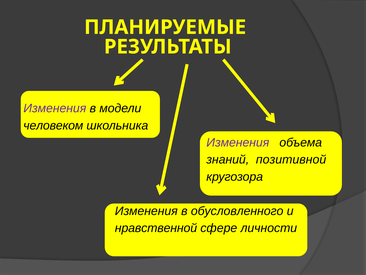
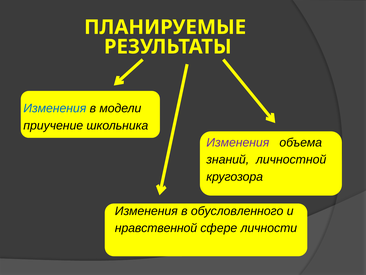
Изменения at (55, 108) colour: purple -> blue
человеком: человеком -> приучение
позитивной: позитивной -> личностной
